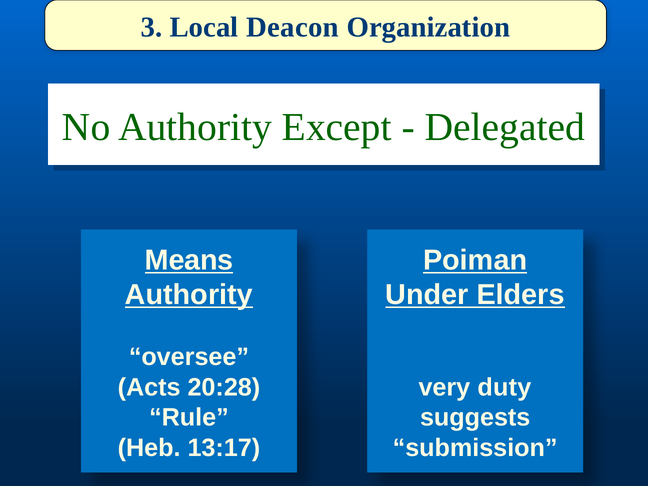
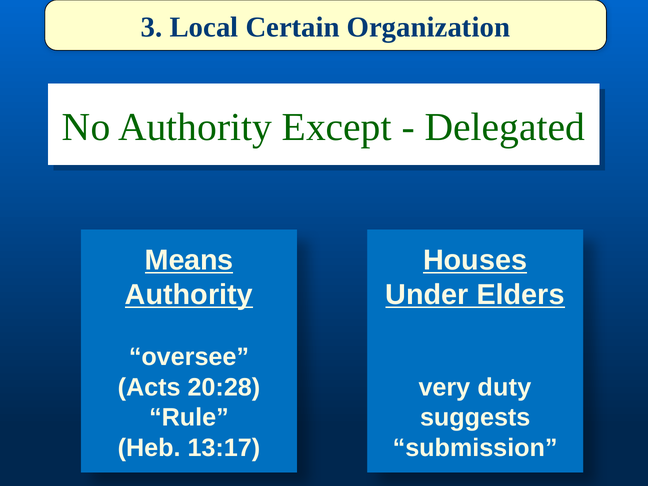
Deacon: Deacon -> Certain
Poiman: Poiman -> Houses
